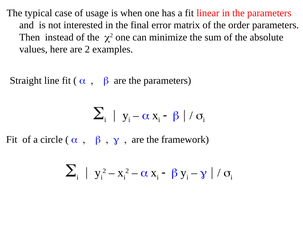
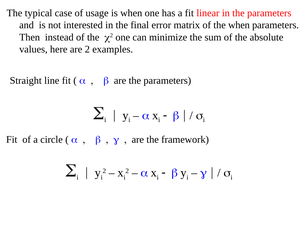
the order: order -> when
